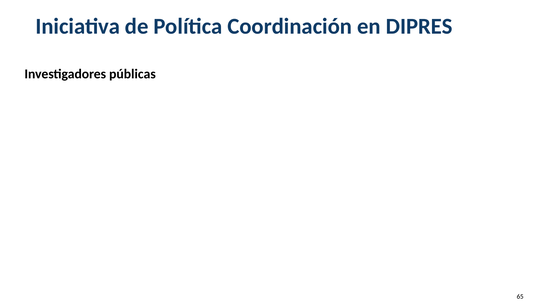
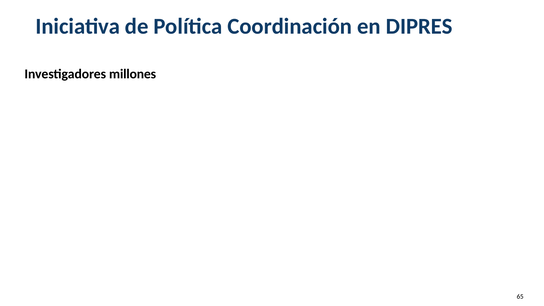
públicas: públicas -> millones
